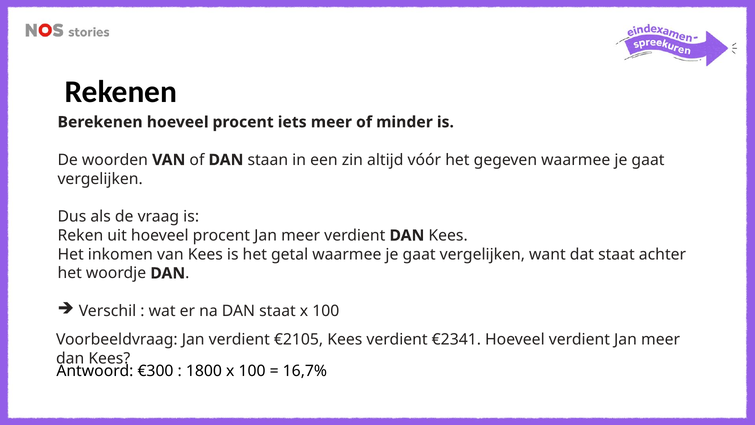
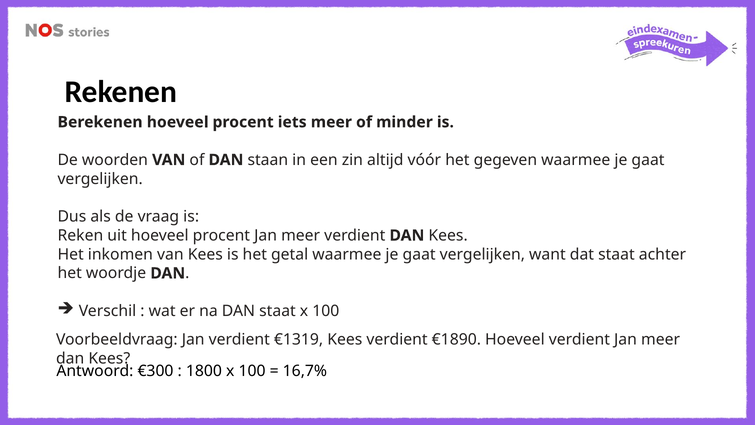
€2105: €2105 -> €1319
€2341: €2341 -> €1890
